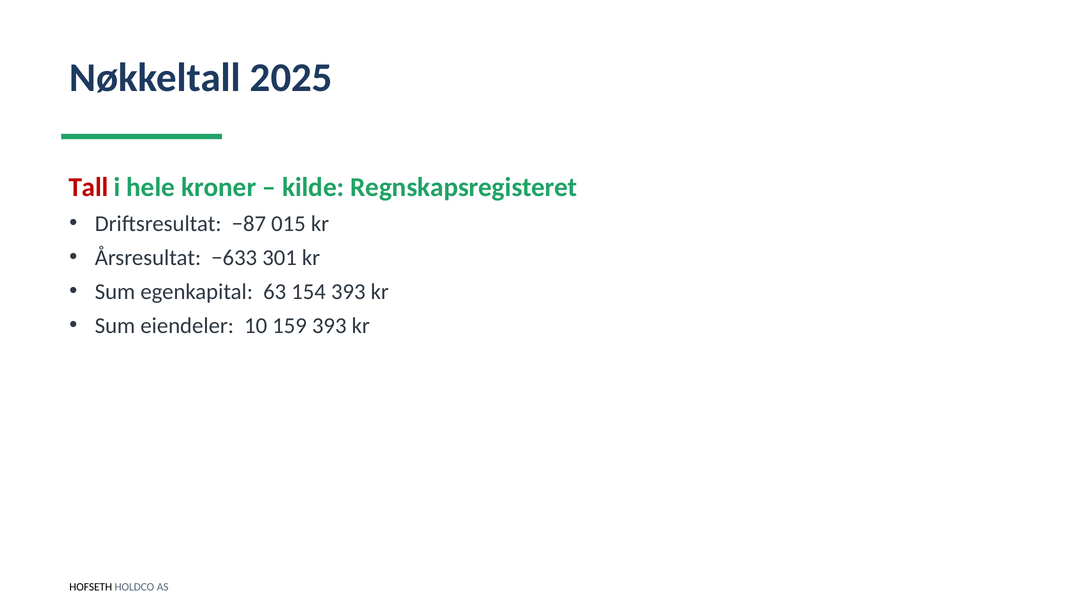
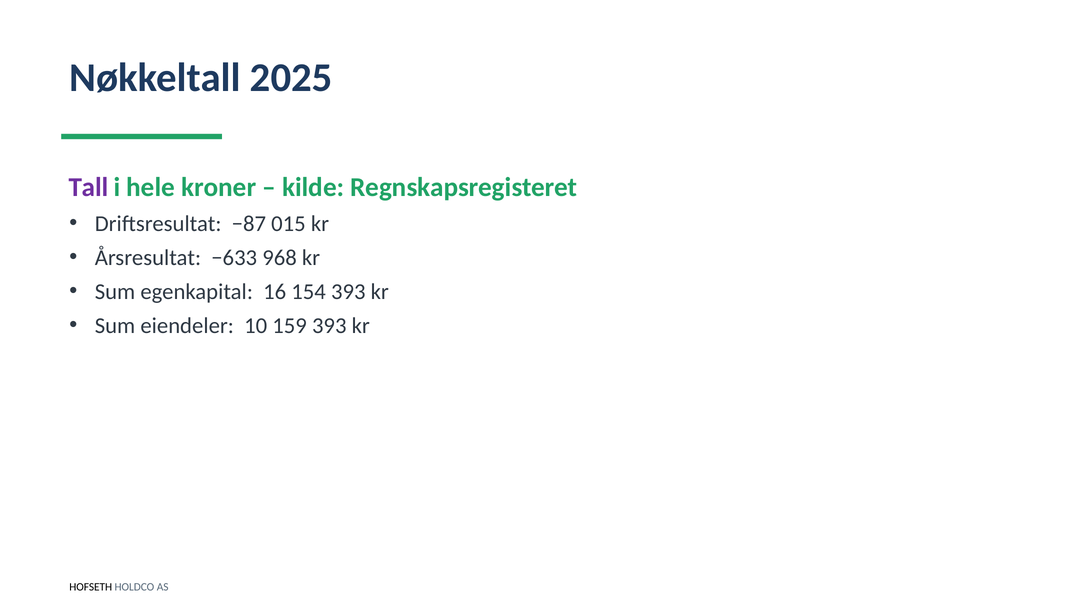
Tall colour: red -> purple
301: 301 -> 968
63: 63 -> 16
